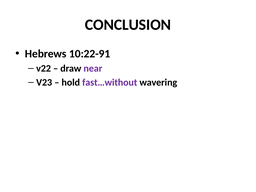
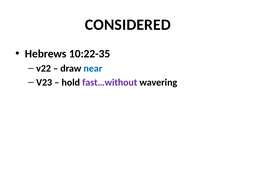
CONCLUSION: CONCLUSION -> CONSIDERED
10:22-91: 10:22-91 -> 10:22-35
near colour: purple -> blue
